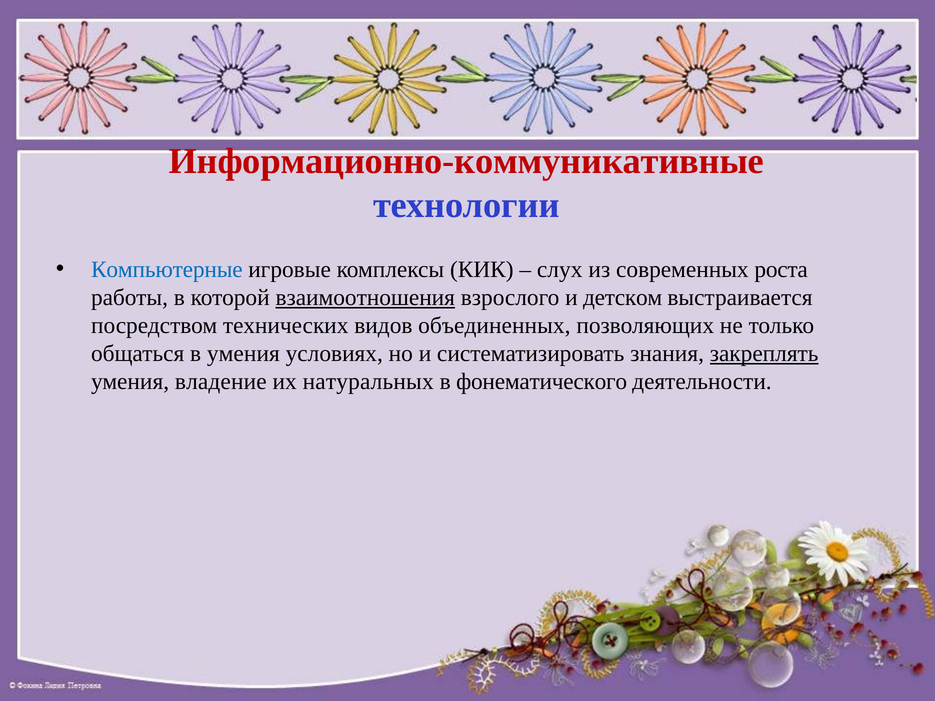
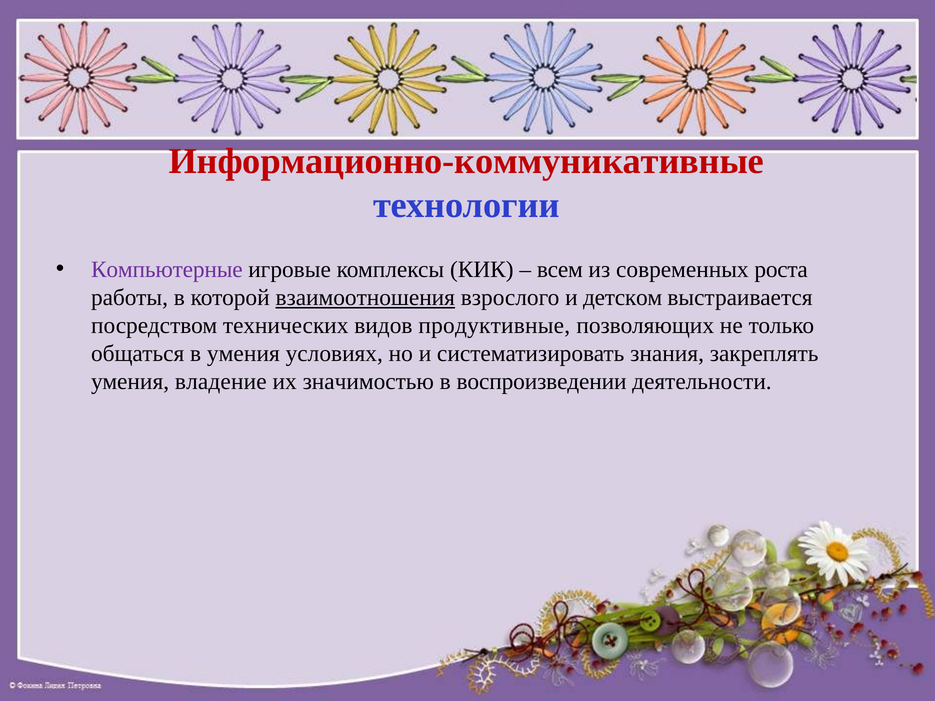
Компьютерные colour: blue -> purple
слух: слух -> всем
объединенных: объединенных -> продуктивные
закреплять underline: present -> none
натуральных: натуральных -> значимостью
фонематического: фонематического -> воспроизведении
